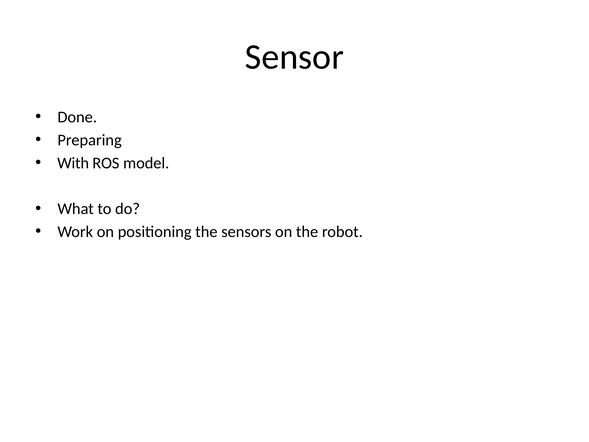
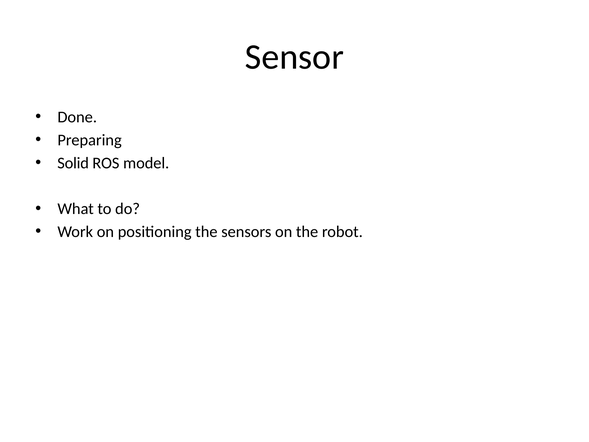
With: With -> Solid
